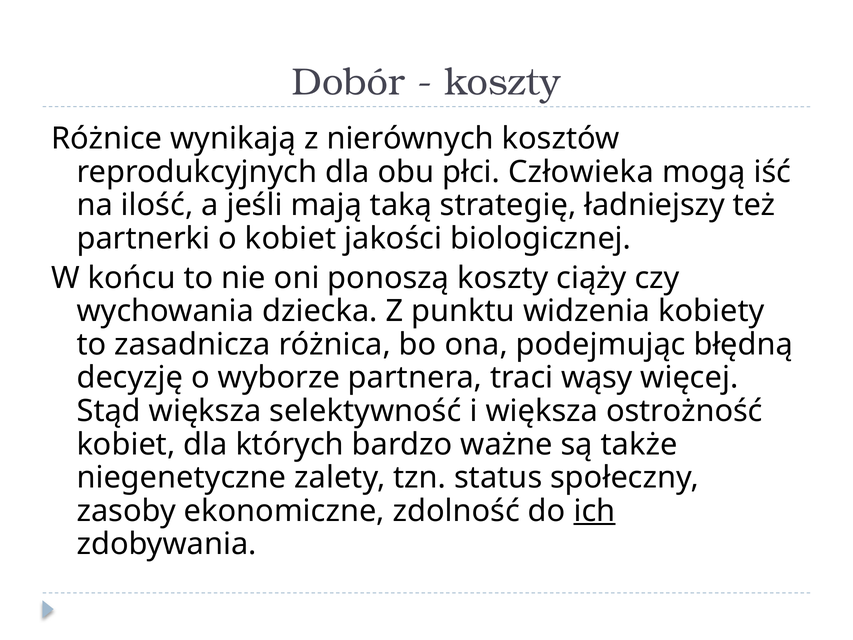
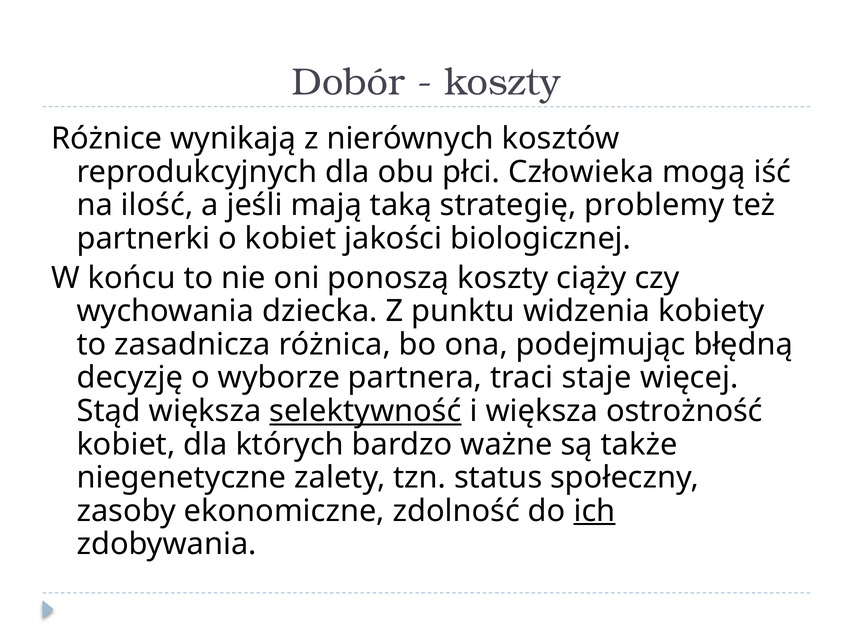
ładniejszy: ładniejszy -> problemy
wąsy: wąsy -> staje
selektywność underline: none -> present
